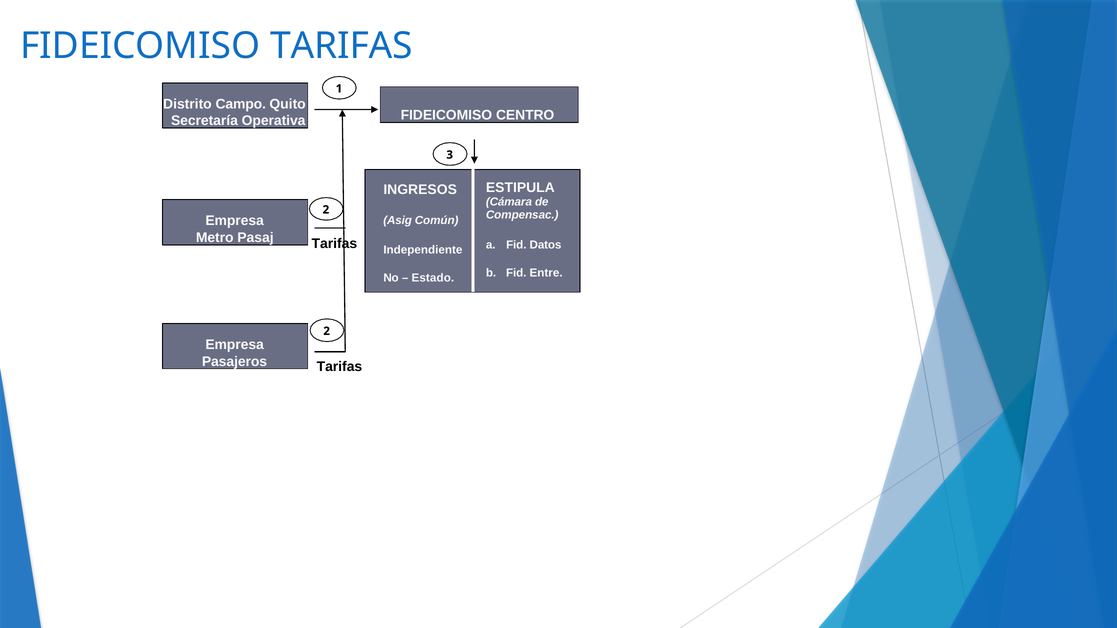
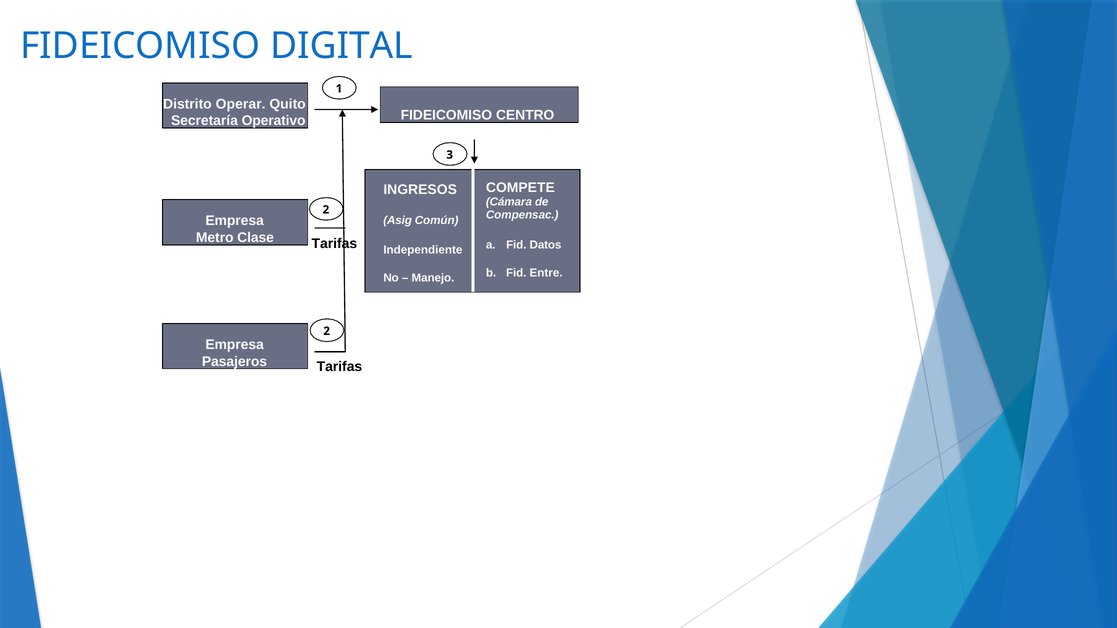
FIDEICOMISO TARIFAS: TARIFAS -> DIGITAL
Campo: Campo -> Operar
Operativa: Operativa -> Operativo
ESTIPULA: ESTIPULA -> COMPETE
Pasaj: Pasaj -> Clase
Estado: Estado -> Manejo
